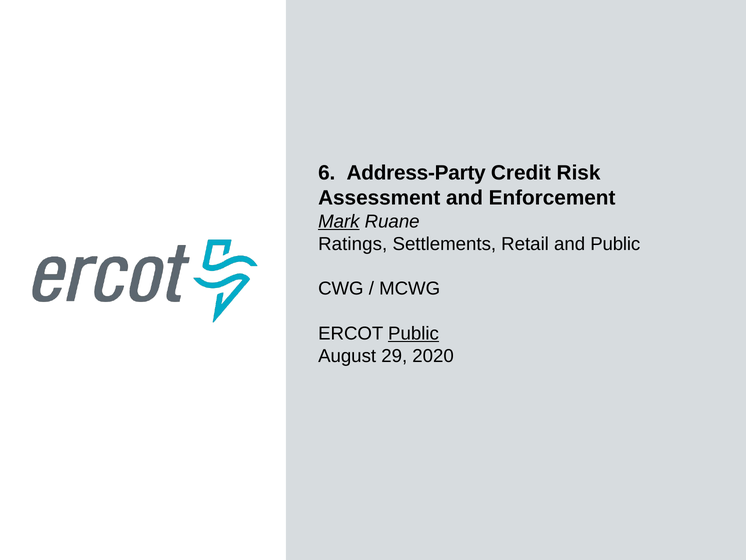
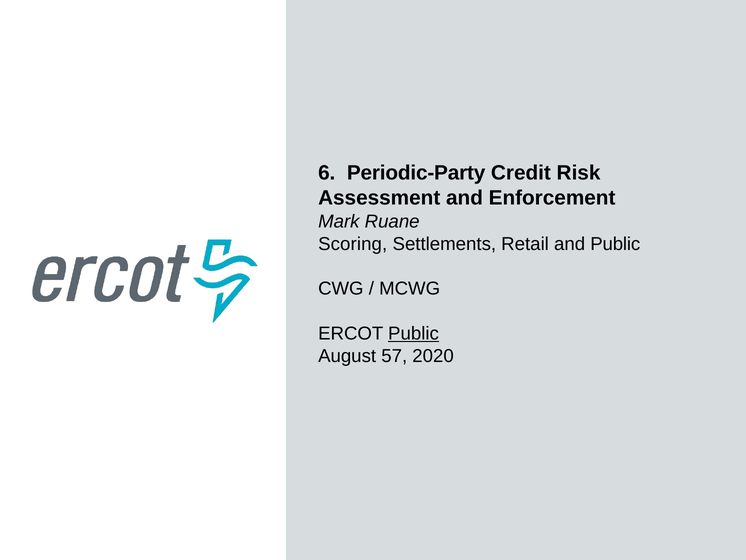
Address-Party: Address-Party -> Periodic-Party
Mark underline: present -> none
Ratings: Ratings -> Scoring
29: 29 -> 57
